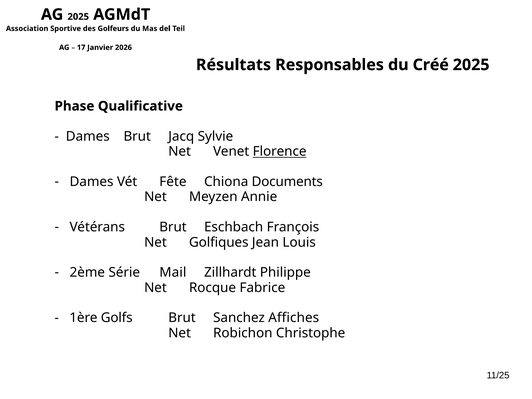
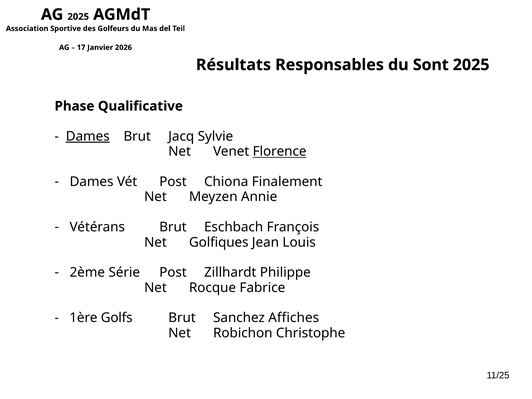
Créé: Créé -> Sont
Dames at (88, 136) underline: none -> present
Vét Fête: Fête -> Post
Documents: Documents -> Finalement
Série Mail: Mail -> Post
